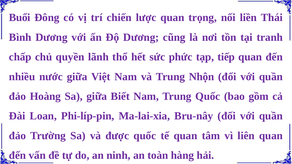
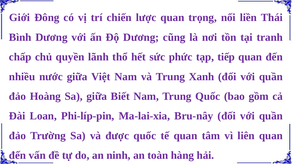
Buổi: Buổi -> Giới
Nhộn: Nhộn -> Xanh
